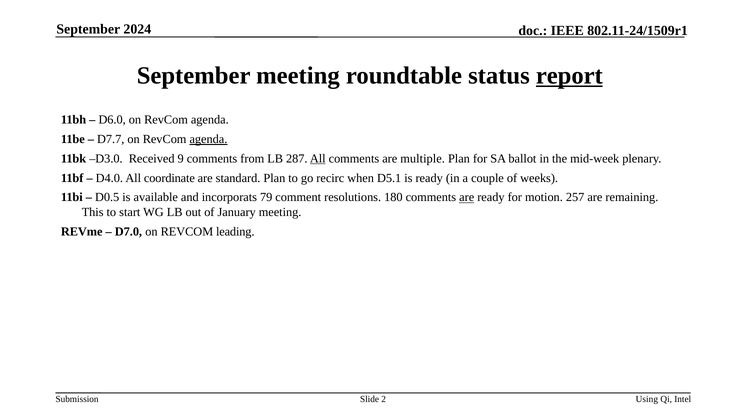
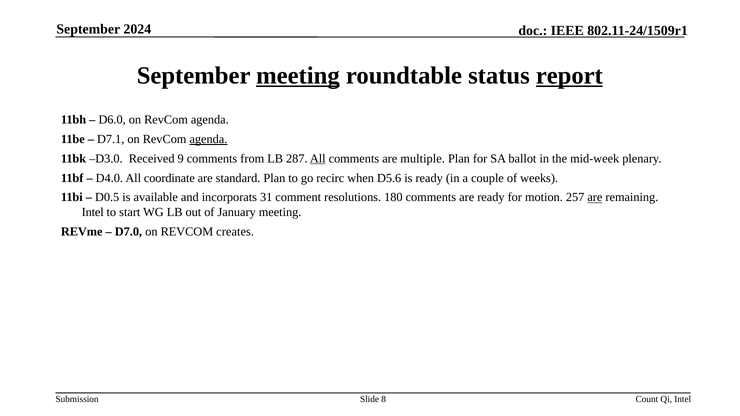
meeting at (298, 76) underline: none -> present
D7.7: D7.7 -> D7.1
D5.1: D5.1 -> D5.6
79: 79 -> 31
are at (467, 197) underline: present -> none
are at (595, 197) underline: none -> present
This at (93, 212): This -> Intel
leading: leading -> creates
2: 2 -> 8
Using: Using -> Count
